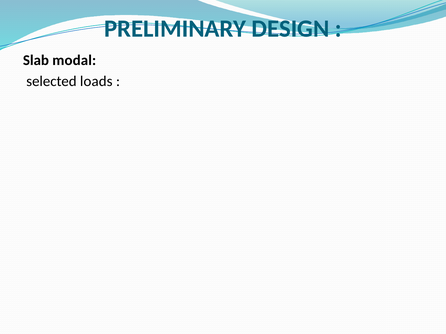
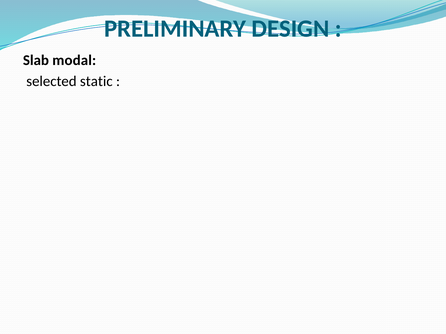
loads: loads -> static
